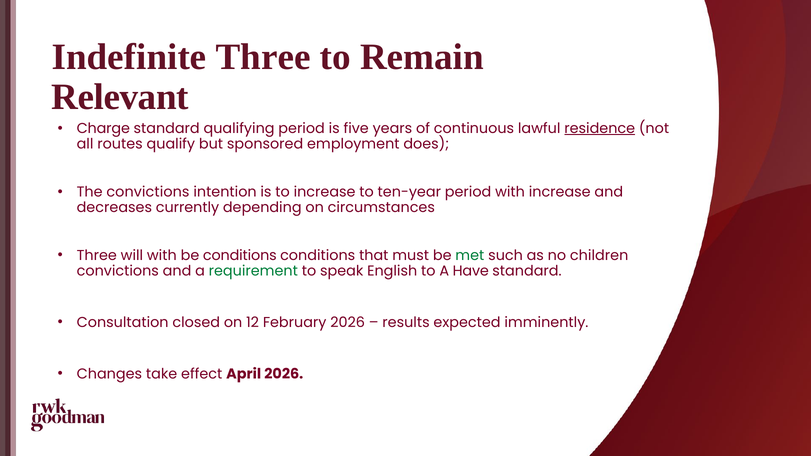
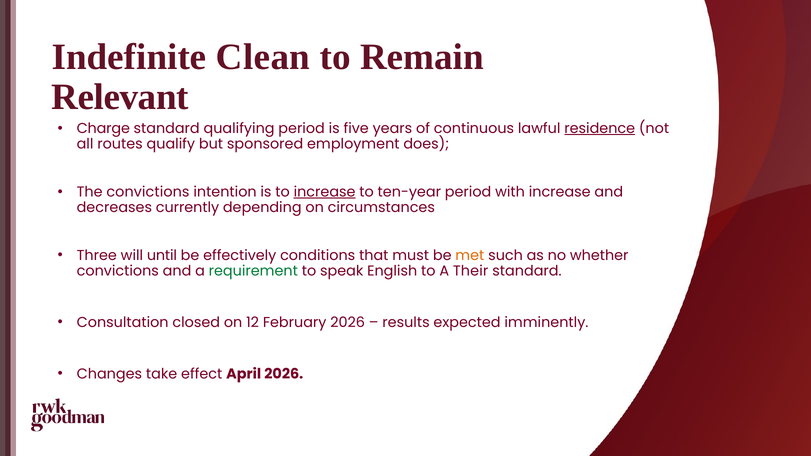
Indefinite Three: Three -> Clean
increase at (325, 192) underline: none -> present
will with: with -> until
be conditions: conditions -> effectively
met colour: green -> orange
children: children -> whether
Have: Have -> Their
